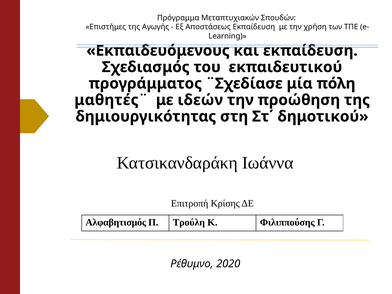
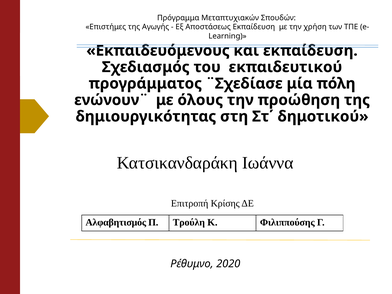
μαθητές¨: μαθητές¨ -> ενώνουν¨
ιδεών: ιδεών -> όλους
